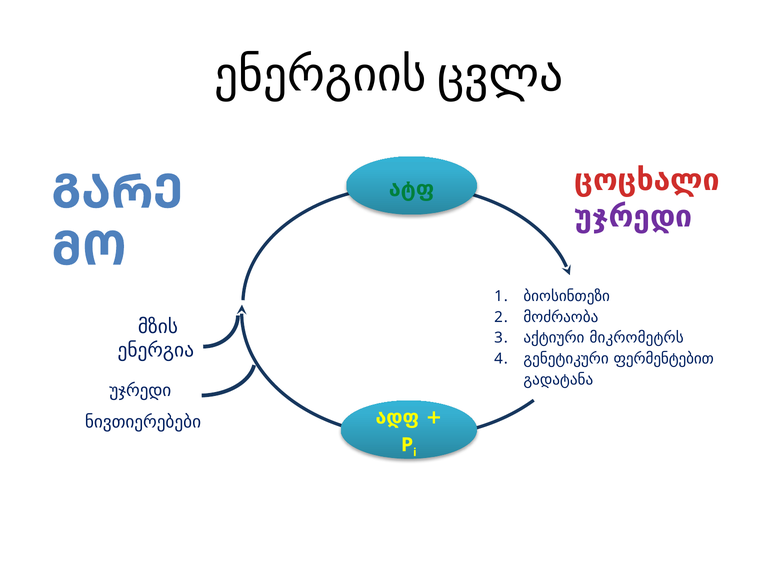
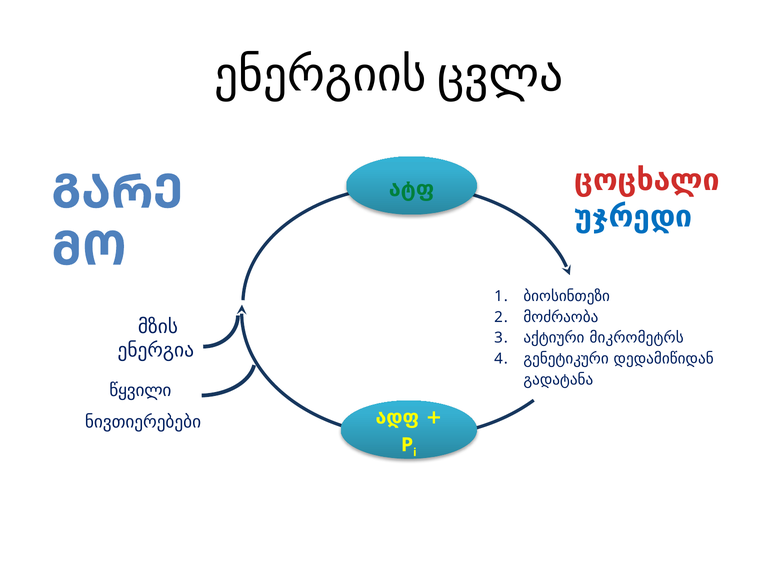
უჯრედი at (633, 217) colour: purple -> blue
ფერმენტებით: ფერმენტებით -> დედამიწიდან
უჯრედი at (140, 391): უჯრედი -> წყვილი
